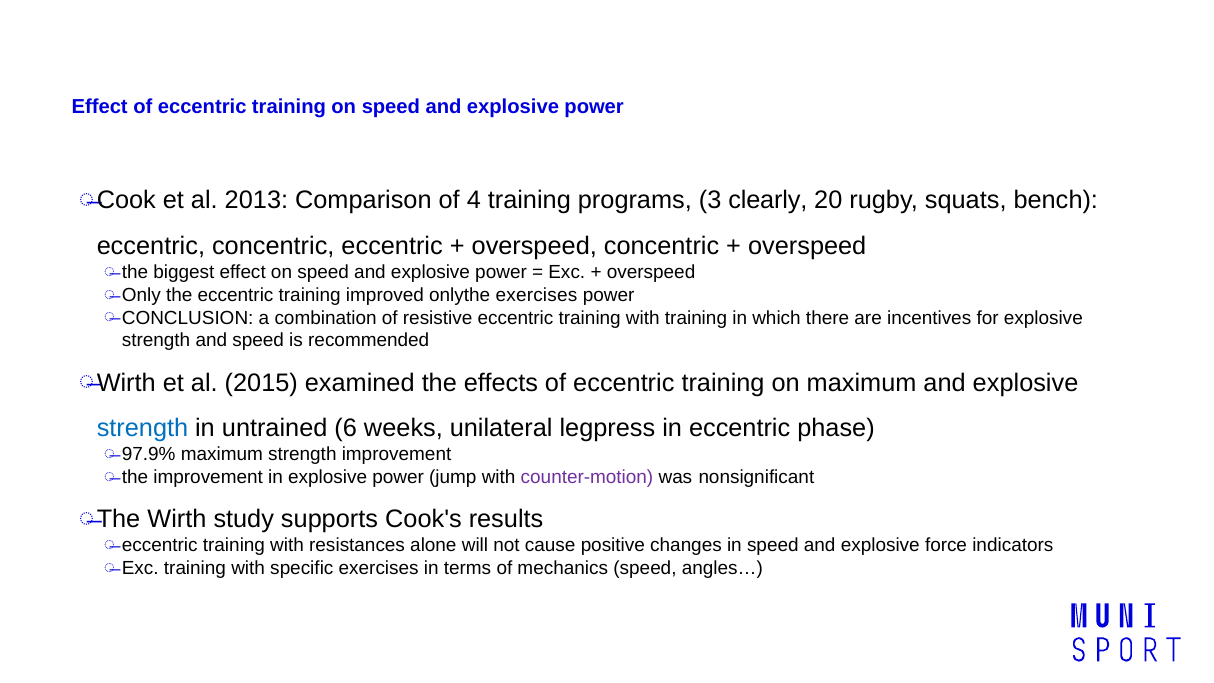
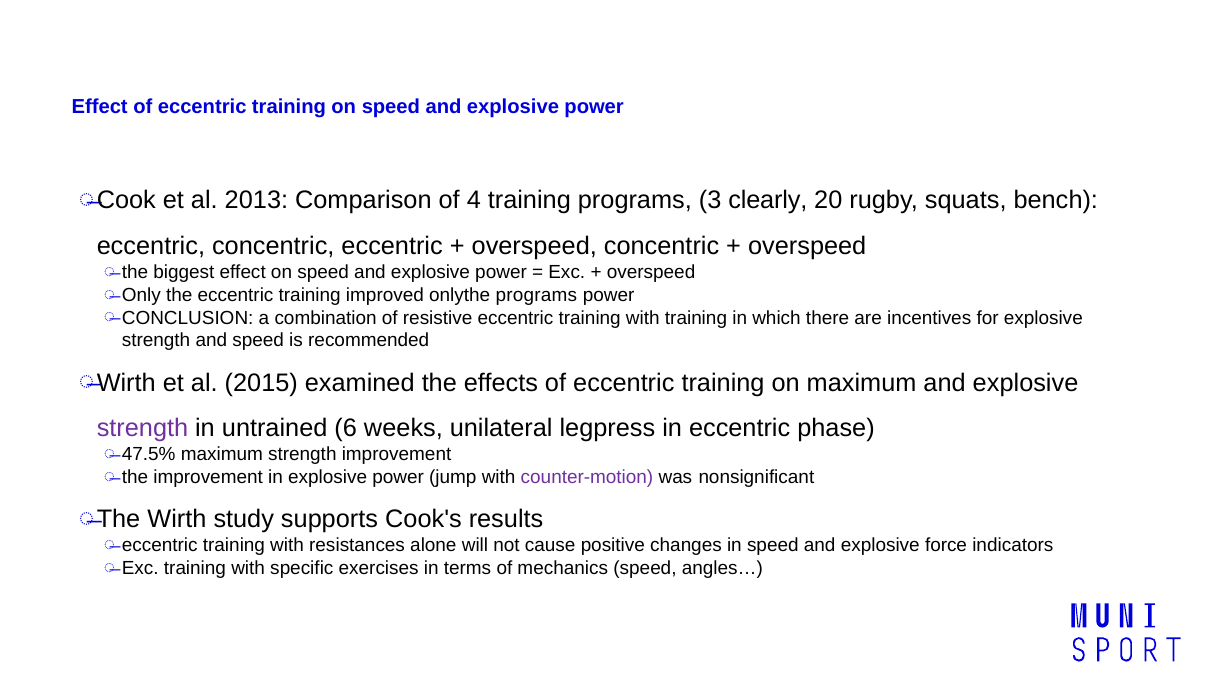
onlythe exercises: exercises -> programs
strength at (142, 428) colour: blue -> purple
97.9%: 97.9% -> 47.5%
